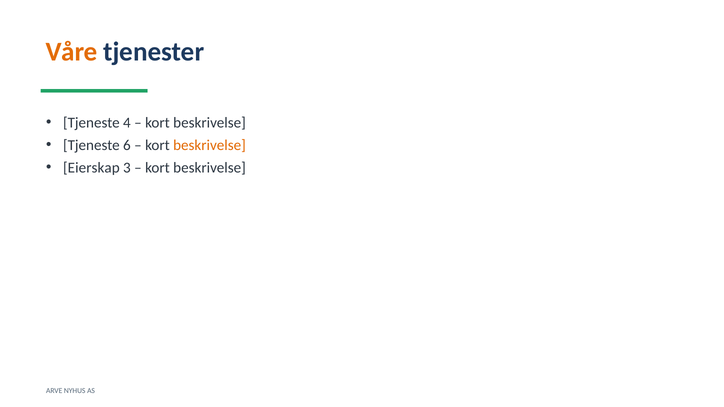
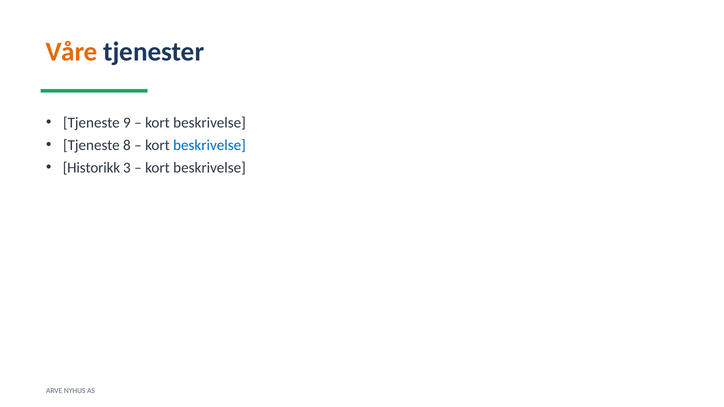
4: 4 -> 9
6: 6 -> 8
beskrivelse at (209, 145) colour: orange -> blue
Eierskap: Eierskap -> Historikk
